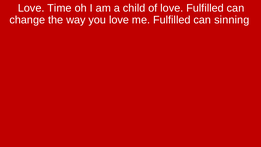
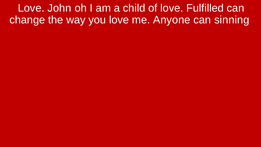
Time: Time -> John
me Fulfilled: Fulfilled -> Anyone
